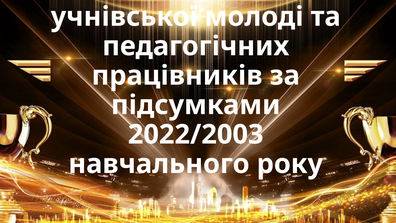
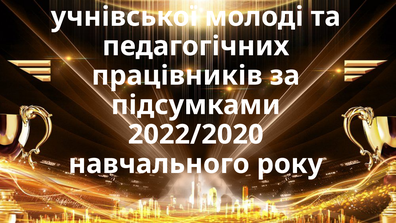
2022/2003: 2022/2003 -> 2022/2020
